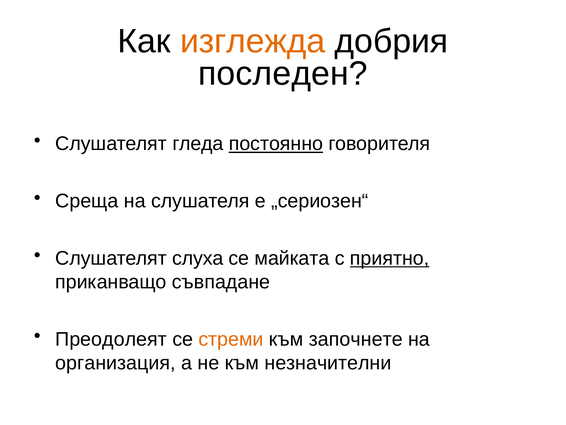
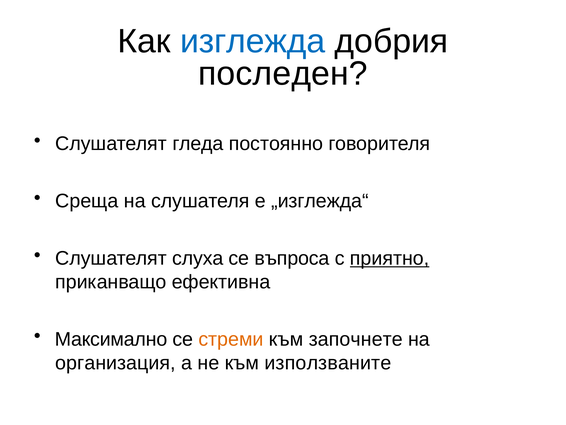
изглежда colour: orange -> blue
постоянно underline: present -> none
„сериозен“: „сериозен“ -> „изглежда“
майката: майката -> въпроса
съвпадане: съвпадане -> ефективна
Преодолеят: Преодолеят -> Максимално
незначителни: незначителни -> използваните
